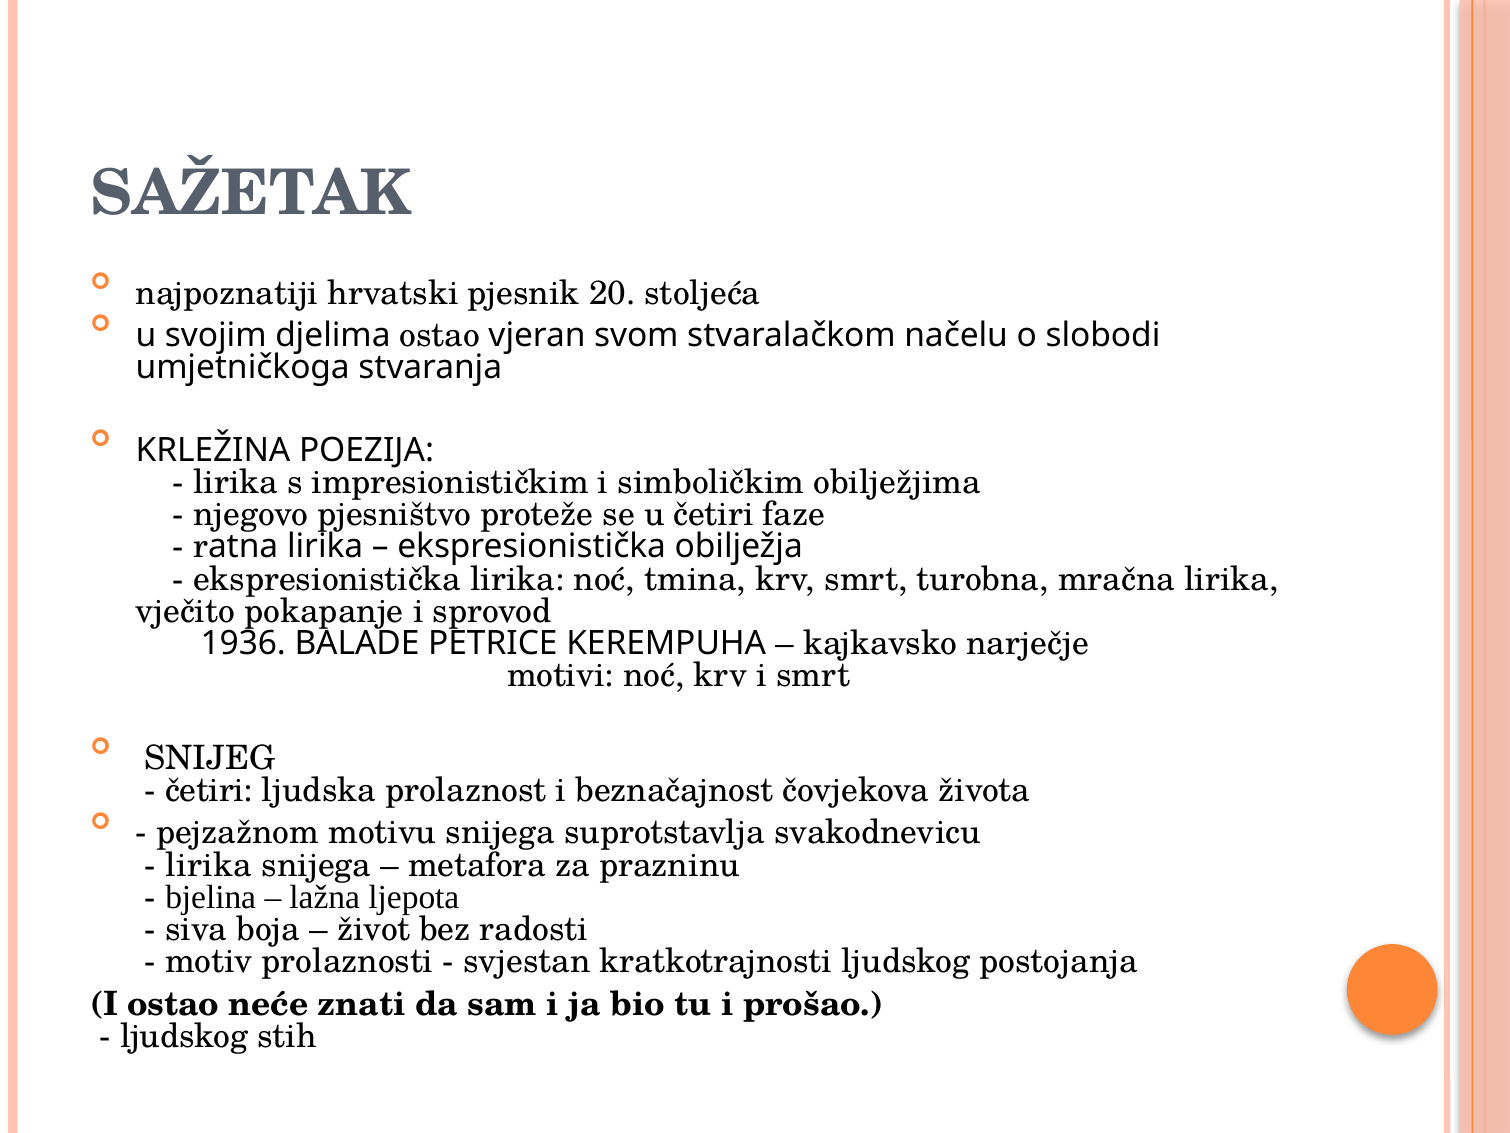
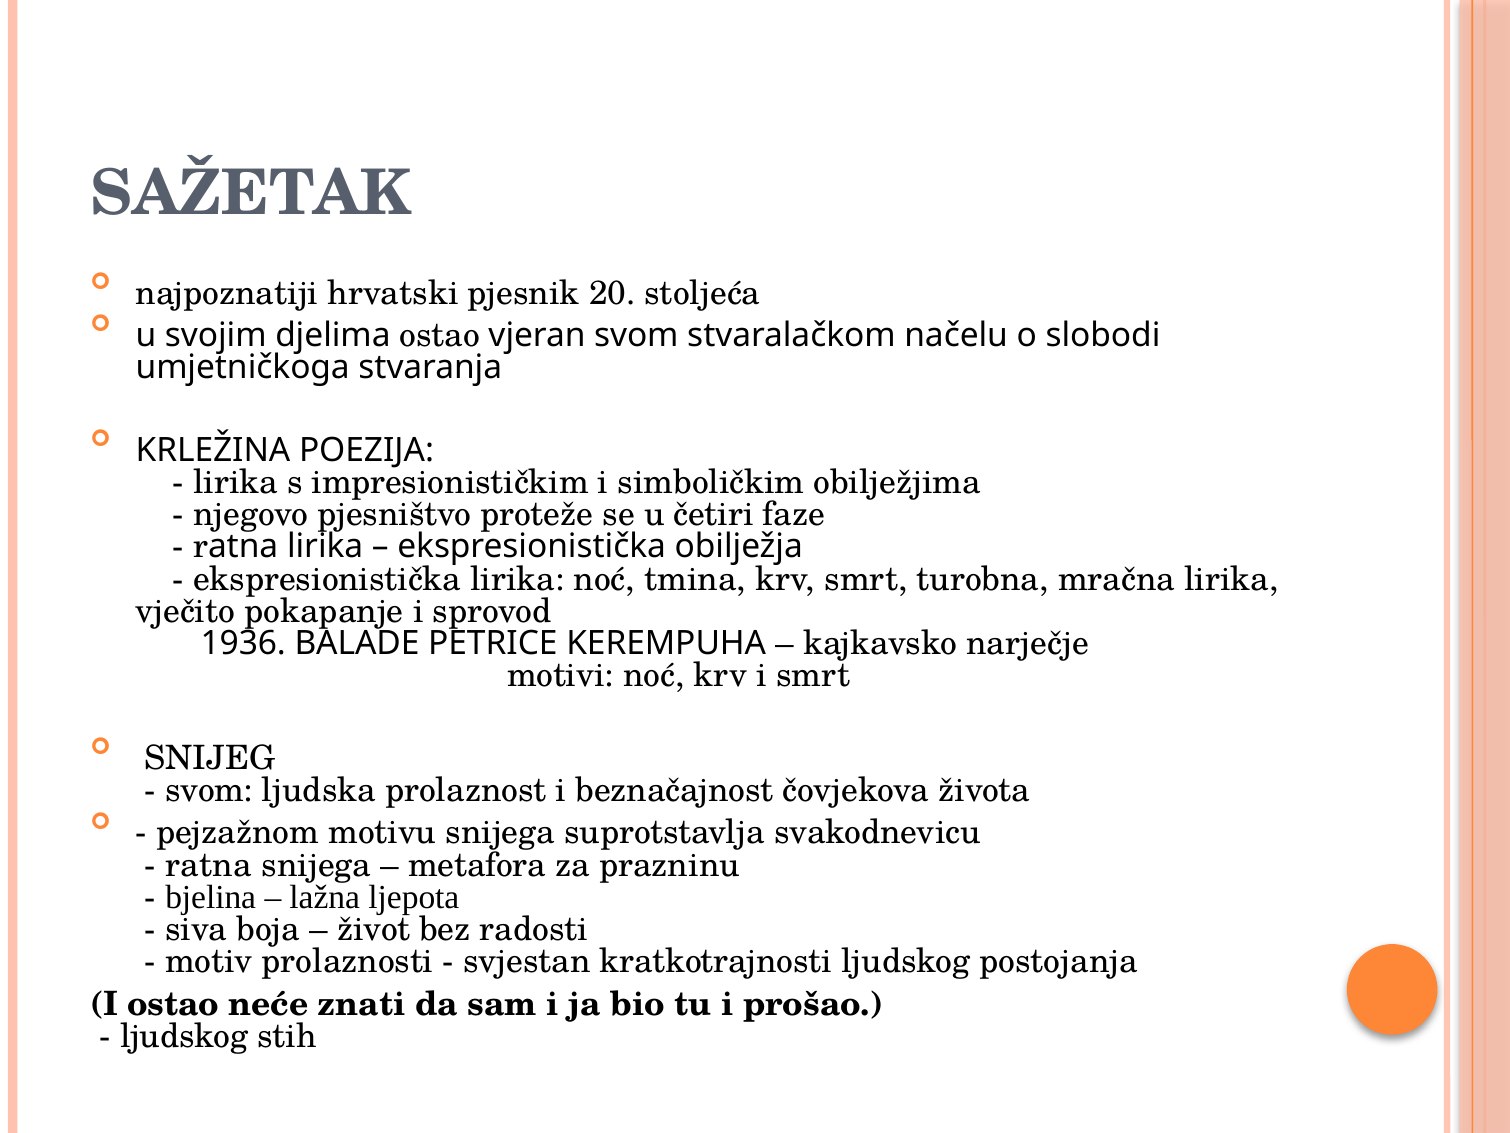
četiri at (209, 790): četiri -> svom
lirika at (209, 865): lirika -> ratna
